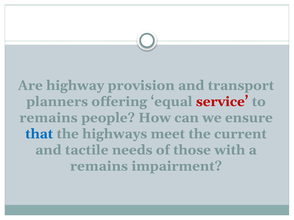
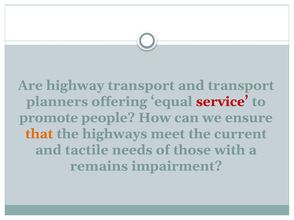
highway provision: provision -> transport
remains at (48, 118): remains -> promote
that colour: blue -> orange
